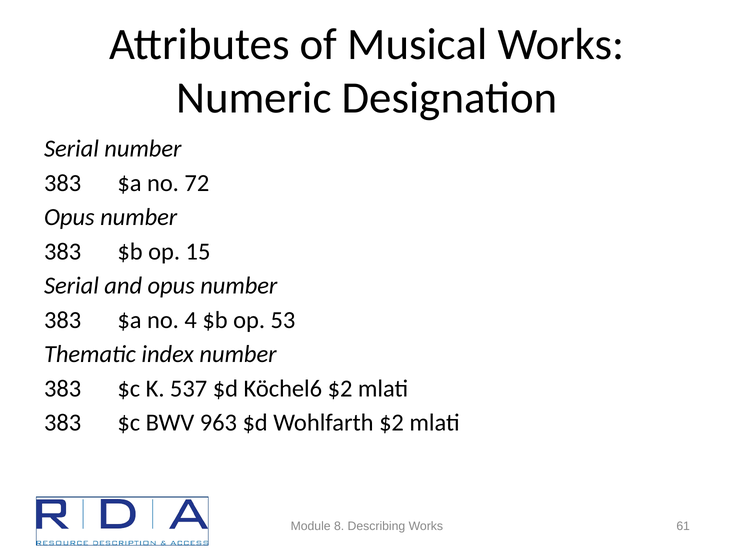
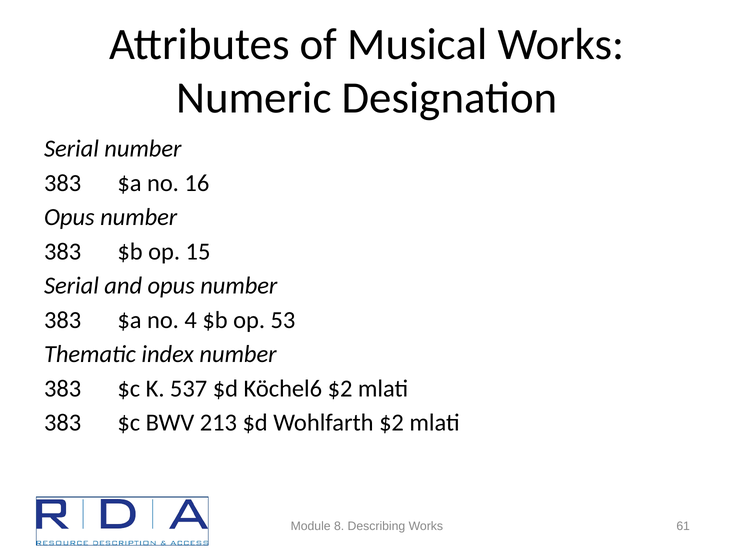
72: 72 -> 16
963: 963 -> 213
